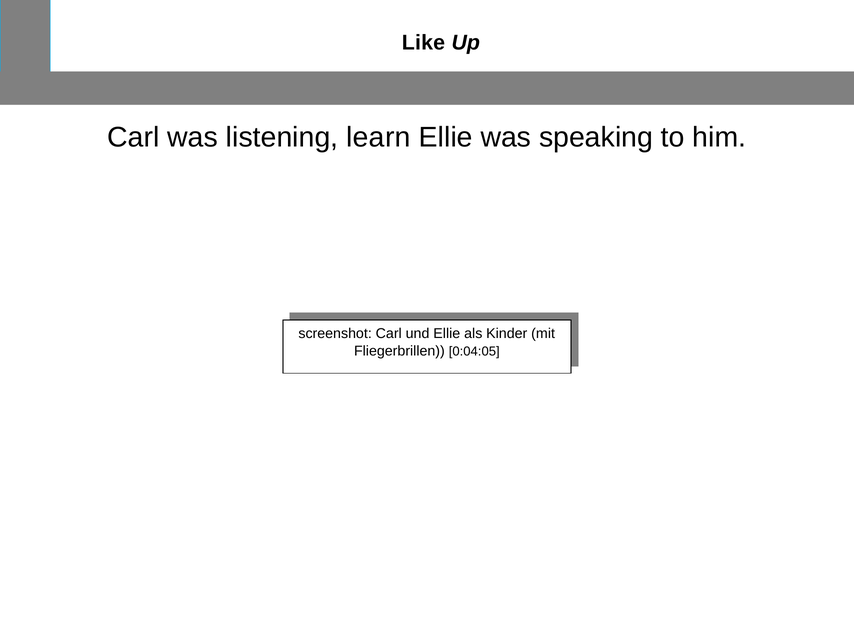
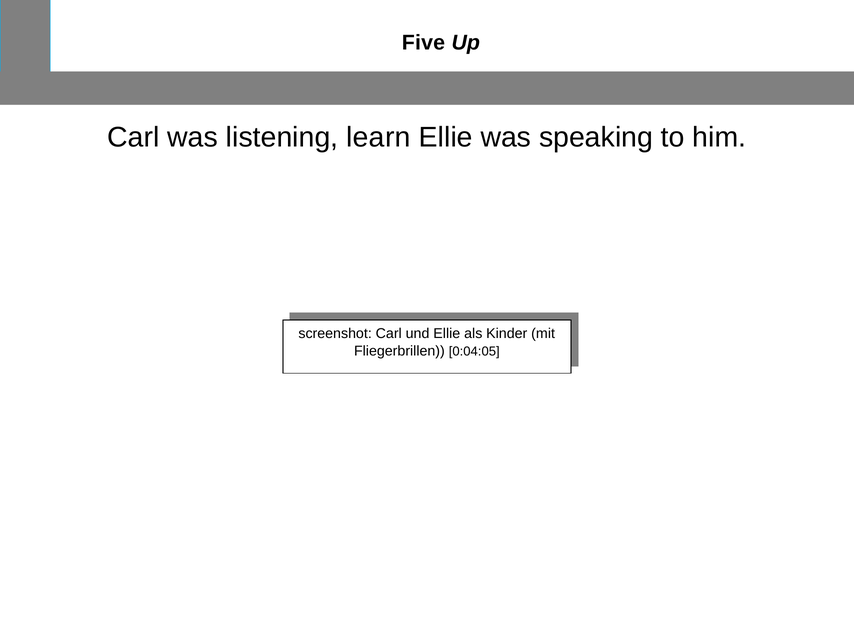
Like: Like -> Five
